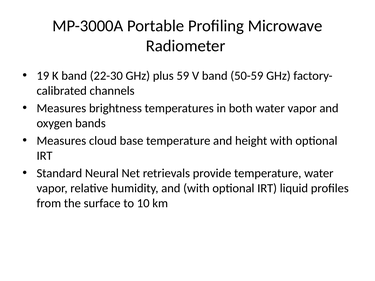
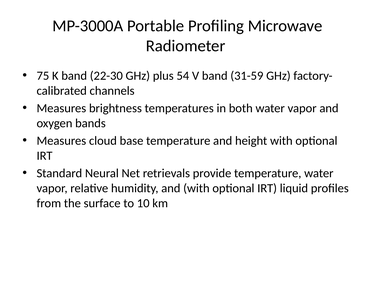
19: 19 -> 75
59: 59 -> 54
50-59: 50-59 -> 31-59
